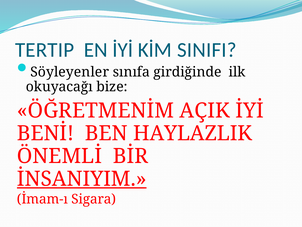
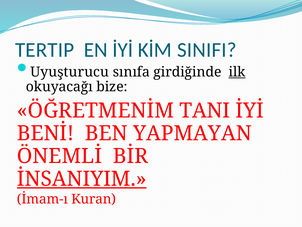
Söyleyenler: Söyleyenler -> Uyuşturucu
ilk underline: none -> present
AÇIK: AÇIK -> TANI
HAYLAZLIK: HAYLAZLIK -> YAPMAYAN
Sigara: Sigara -> Kuran
